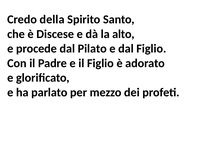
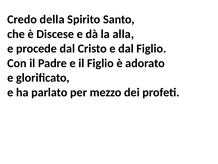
alto: alto -> alla
Pilato: Pilato -> Cristo
